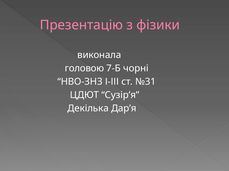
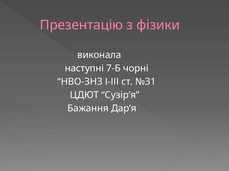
головою: головою -> наступні
Декілька: Декілька -> Бажання
